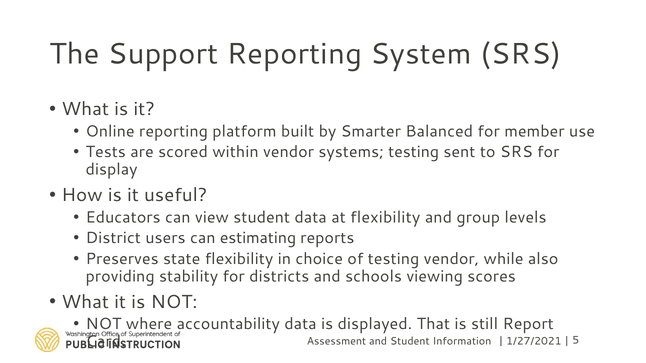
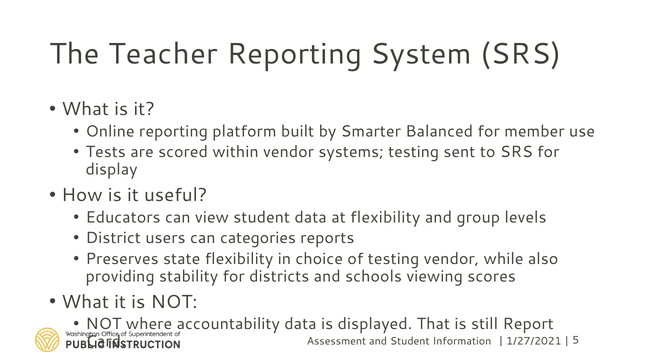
Support: Support -> Teacher
estimating: estimating -> categories
